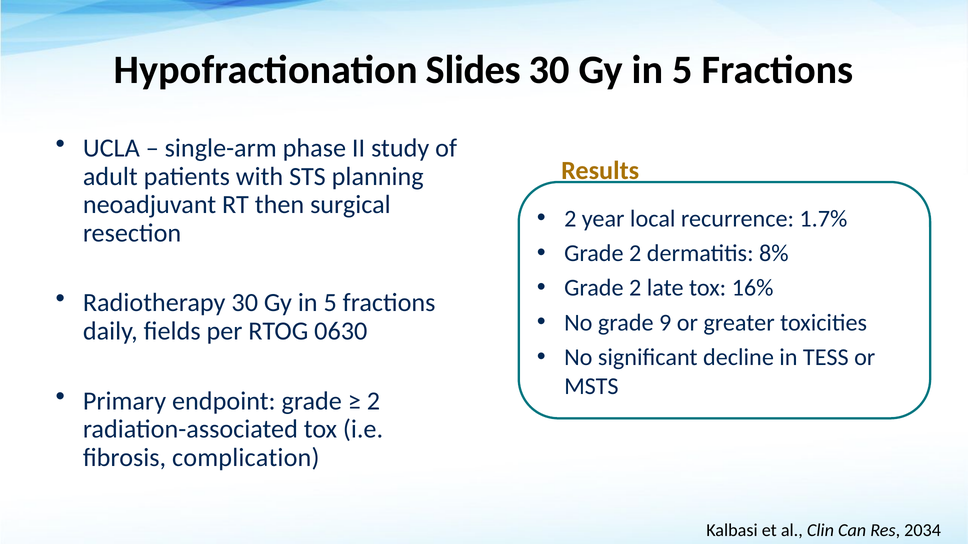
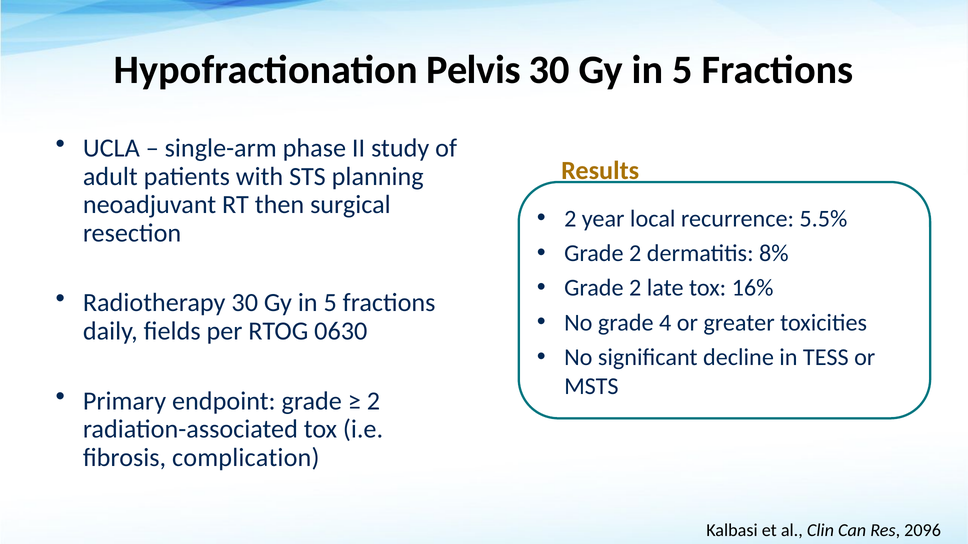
Slides: Slides -> Pelvis
1.7%: 1.7% -> 5.5%
9: 9 -> 4
2034: 2034 -> 2096
